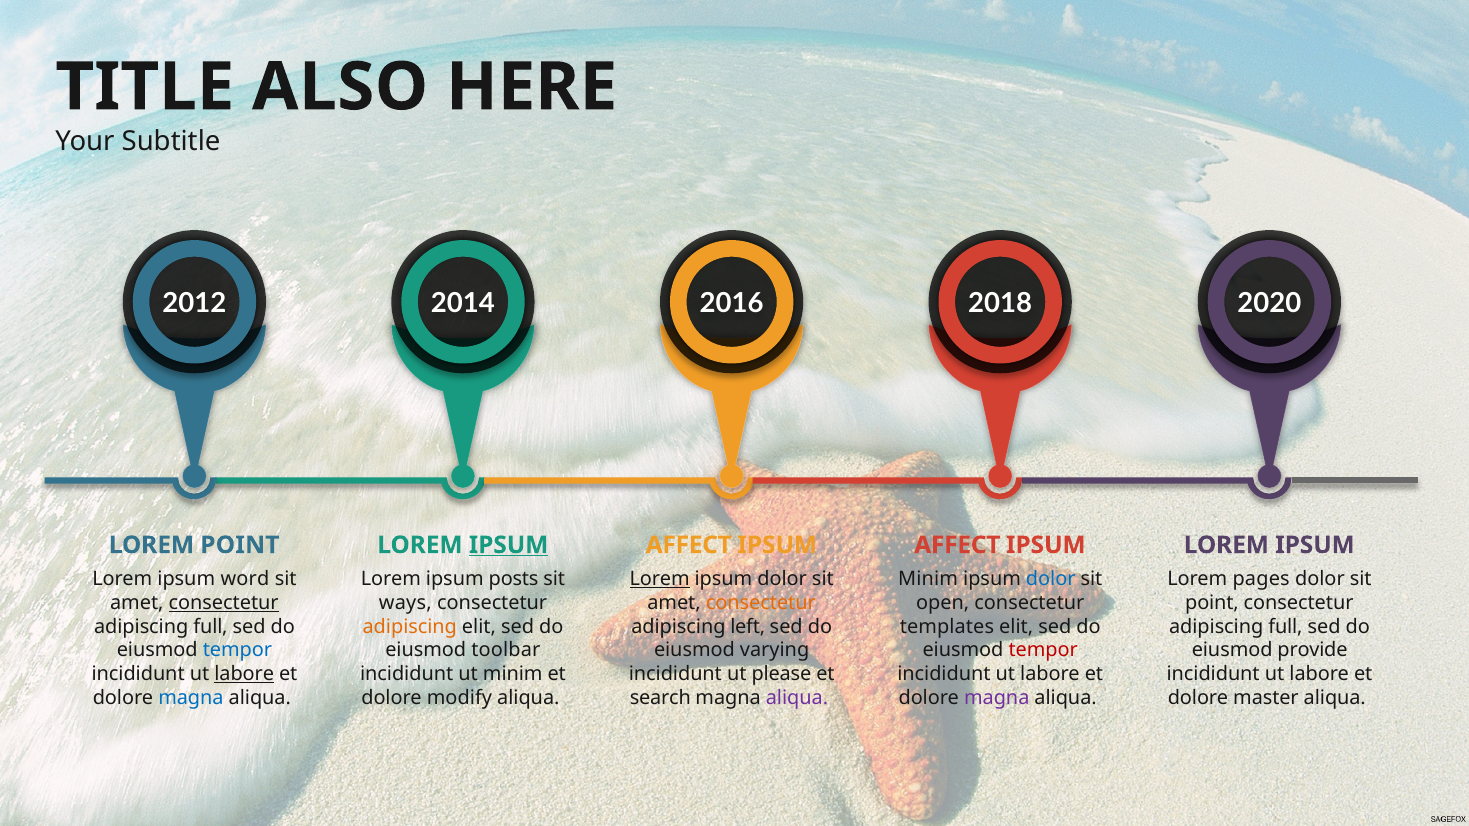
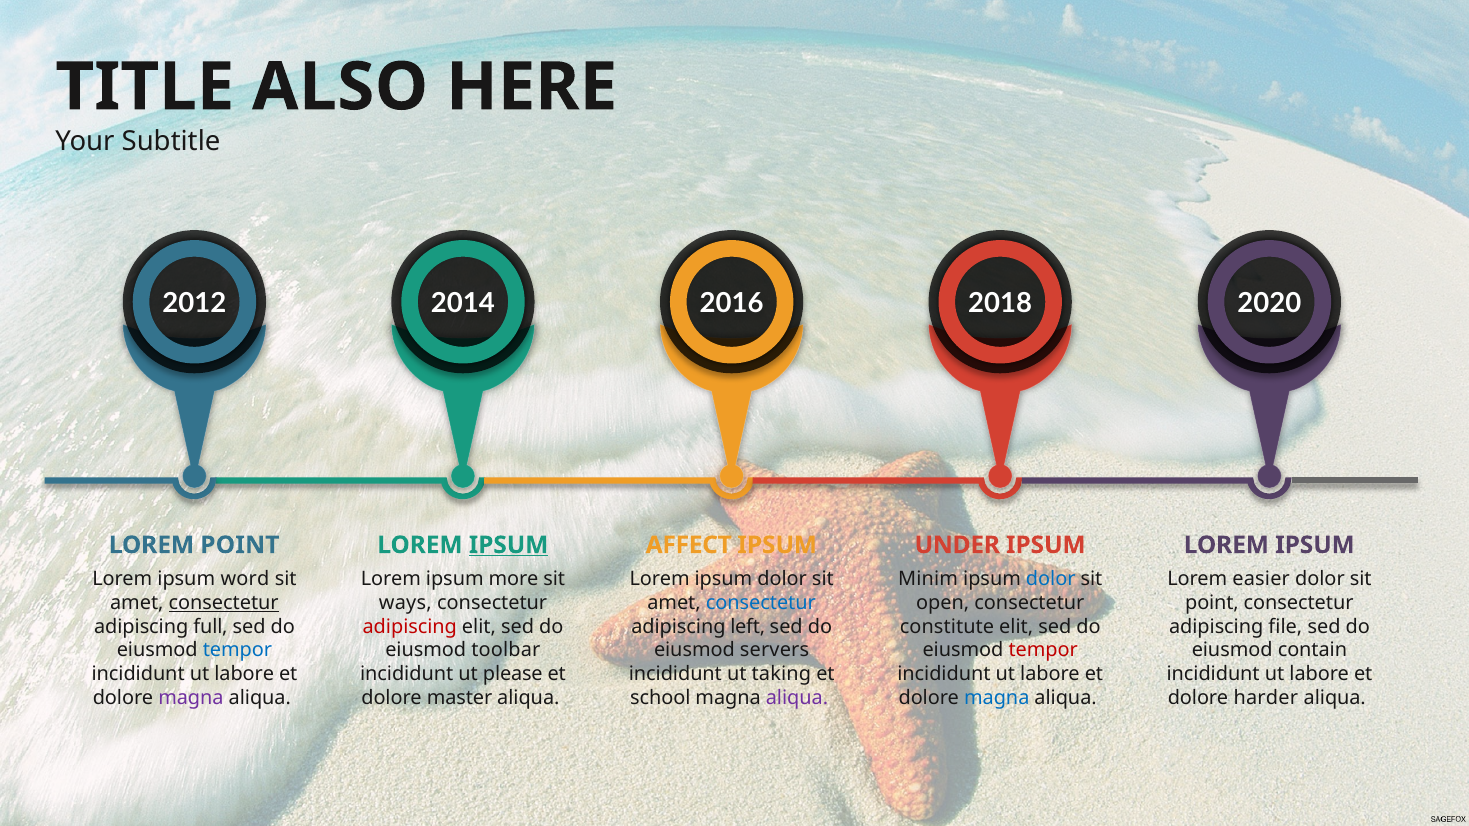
AFFECT at (957, 545): AFFECT -> UNDER
posts: posts -> more
Lorem at (660, 579) underline: present -> none
pages: pages -> easier
consectetur at (761, 603) colour: orange -> blue
adipiscing at (410, 627) colour: orange -> red
templates: templates -> constitute
full at (1285, 627): full -> file
varying: varying -> servers
provide: provide -> contain
labore at (244, 674) underline: present -> none
ut minim: minim -> please
please: please -> taking
magna at (191, 698) colour: blue -> purple
modify: modify -> master
search: search -> school
magna at (997, 698) colour: purple -> blue
master: master -> harder
